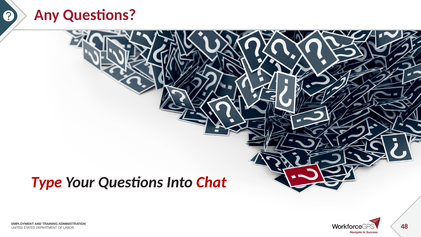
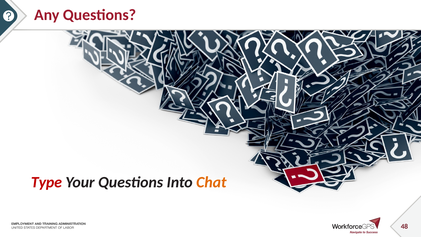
Chat colour: red -> orange
